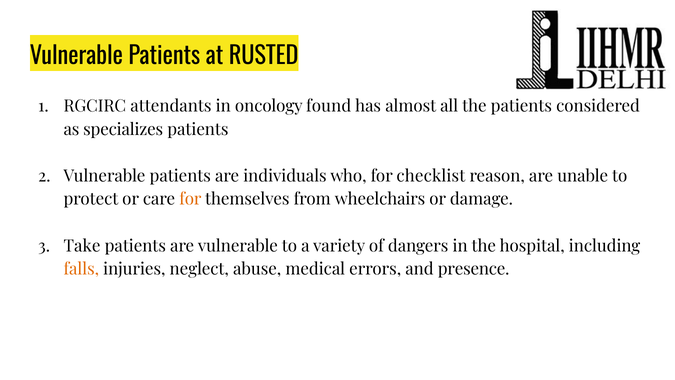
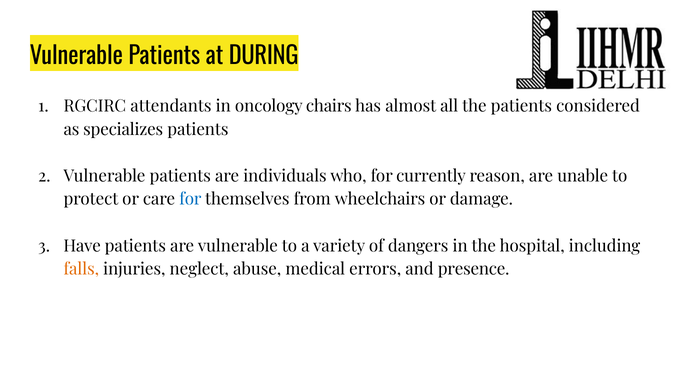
RUSTED: RUSTED -> DURING
found: found -> chairs
checklist: checklist -> currently
for at (190, 199) colour: orange -> blue
Take: Take -> Have
